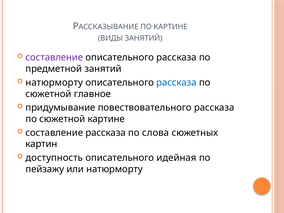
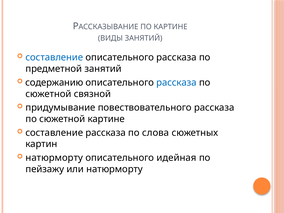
составление at (54, 57) colour: purple -> blue
натюрморту at (54, 83): натюрморту -> содержанию
главное: главное -> связной
доступность at (54, 158): доступность -> натюрморту
